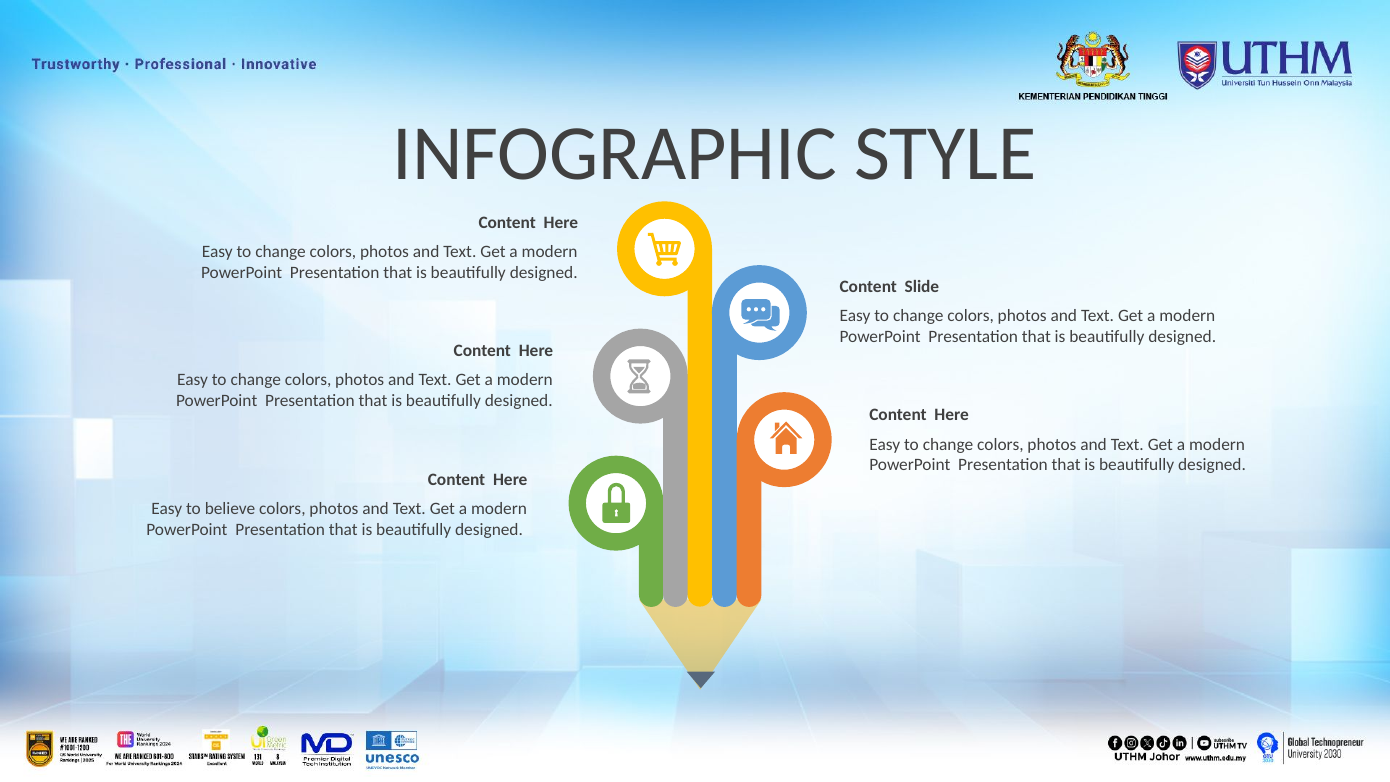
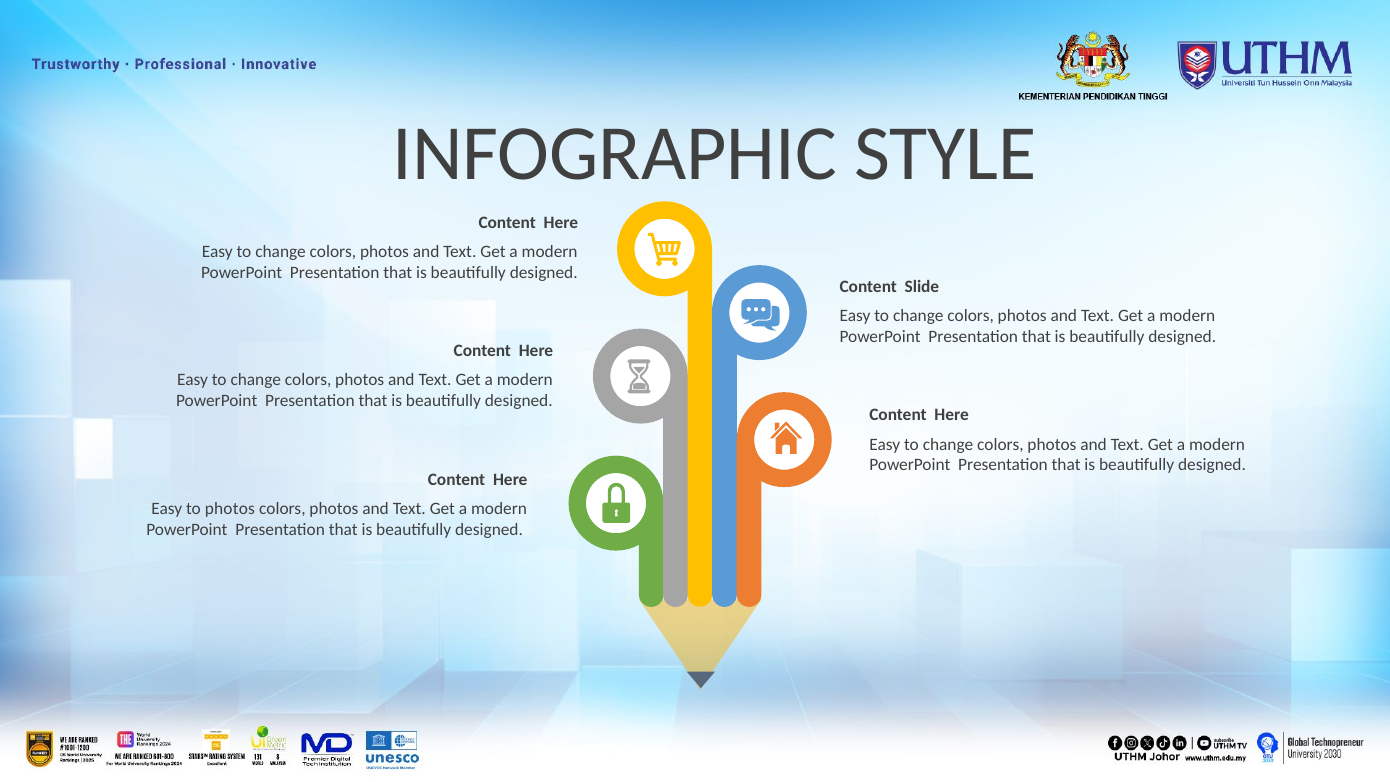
to believe: believe -> photos
